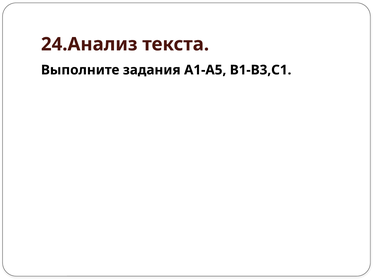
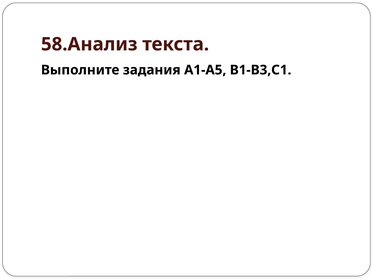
24.Анализ: 24.Анализ -> 58.Анализ
